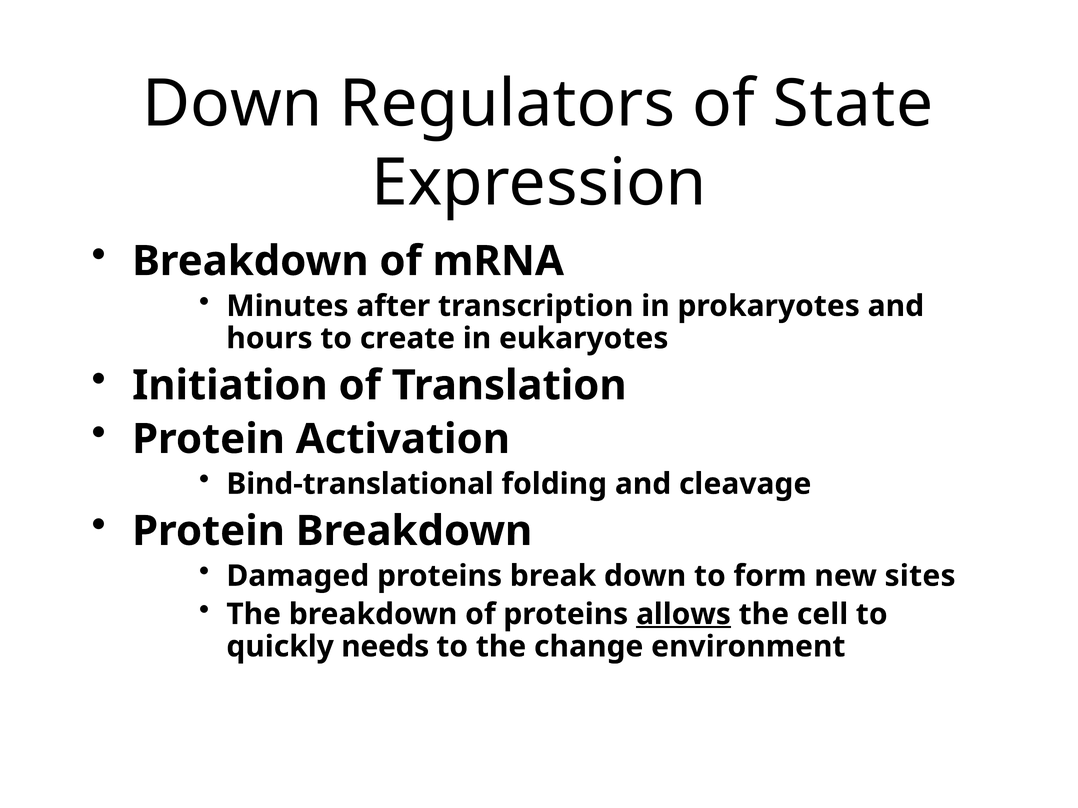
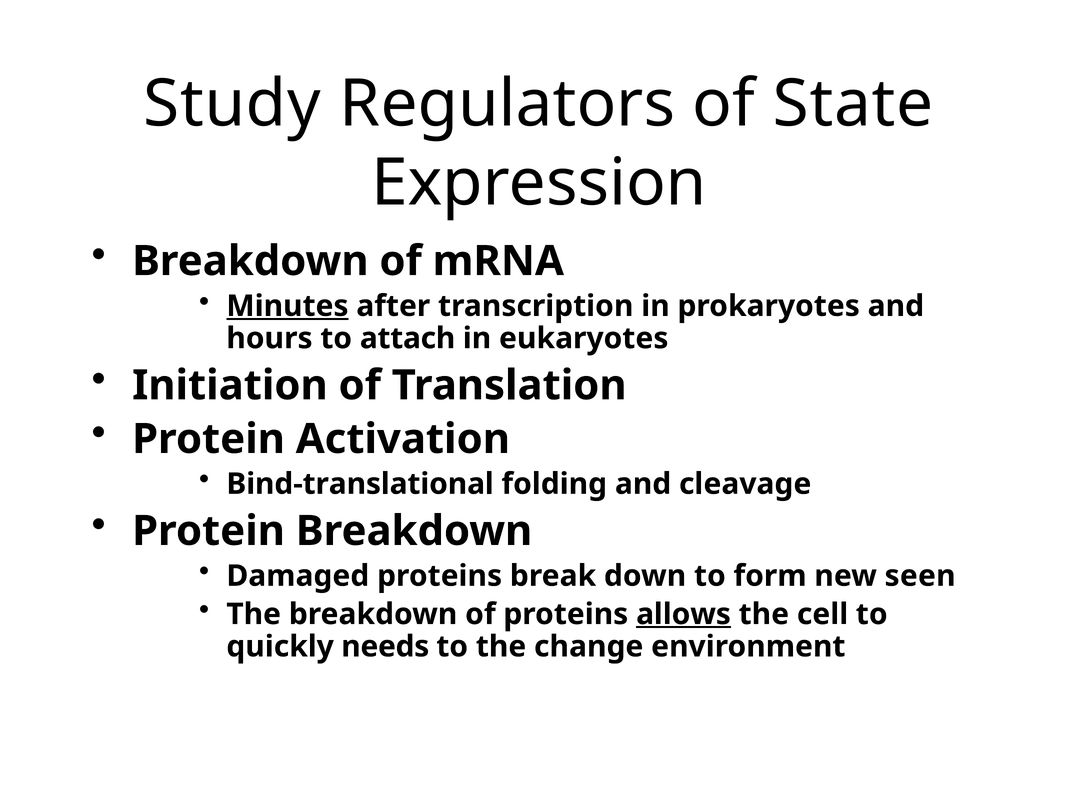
Down at (232, 104): Down -> Study
Minutes underline: none -> present
create: create -> attach
sites: sites -> seen
